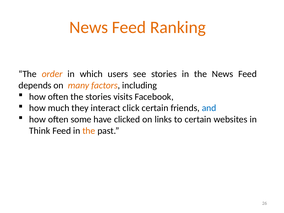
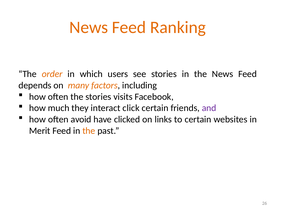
and colour: blue -> purple
some: some -> avoid
Think: Think -> Merit
